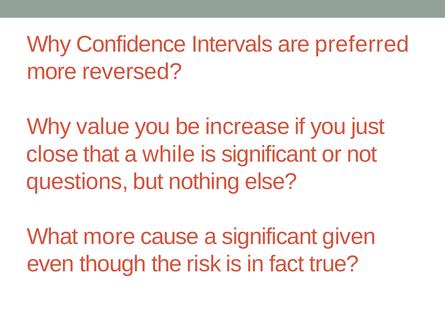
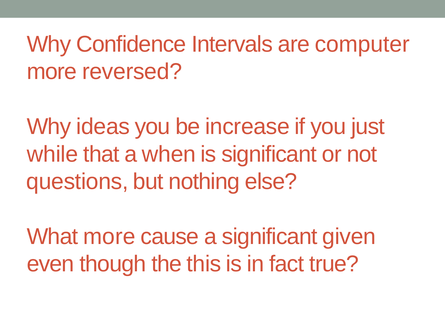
preferred: preferred -> computer
value: value -> ideas
close: close -> while
while: while -> when
risk: risk -> this
